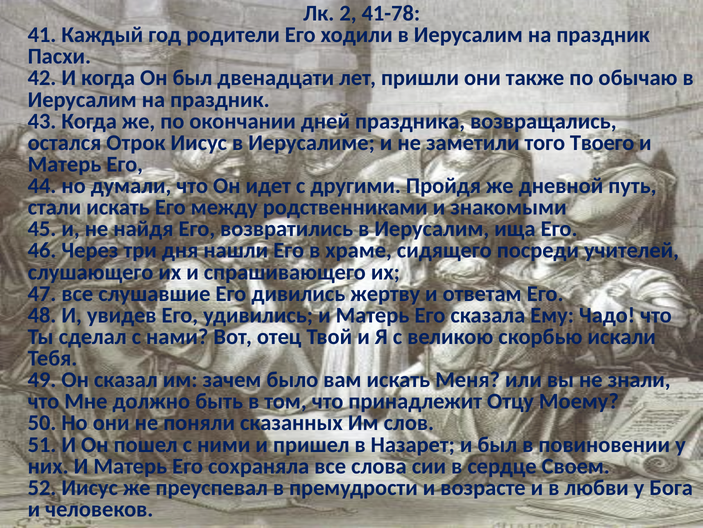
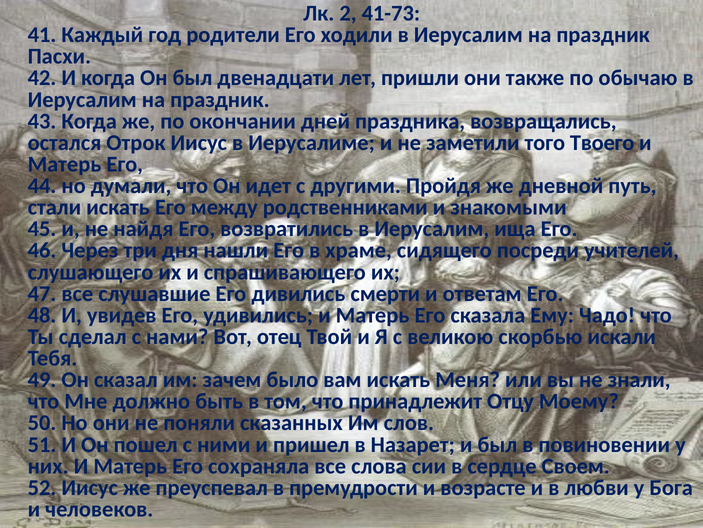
41-78: 41-78 -> 41-73
жертву: жертву -> смерти
